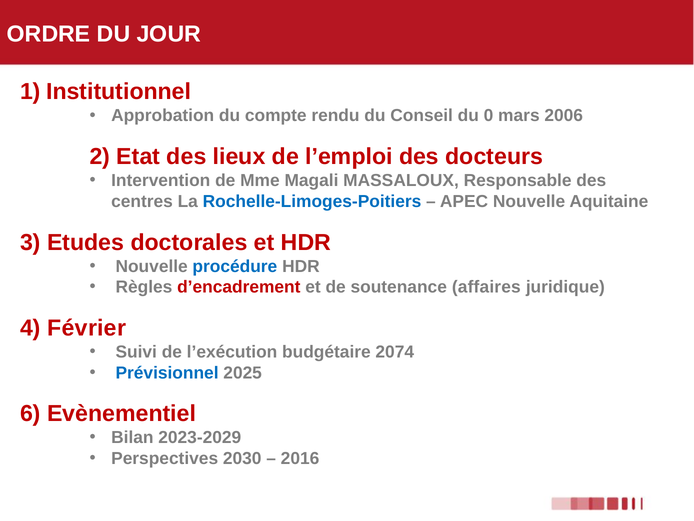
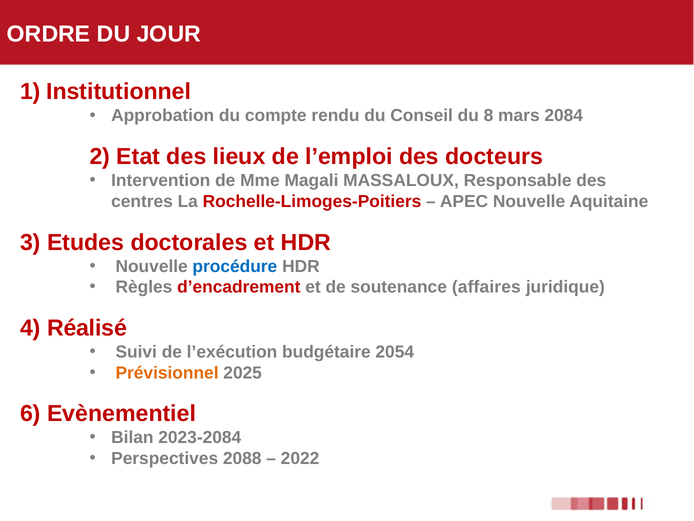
0: 0 -> 8
2006: 2006 -> 2084
Rochelle-Limoges-Poitiers colour: blue -> red
Février: Février -> Réalisé
2074: 2074 -> 2054
Prévisionnel colour: blue -> orange
2023-2029: 2023-2029 -> 2023-2084
2030: 2030 -> 2088
2016: 2016 -> 2022
